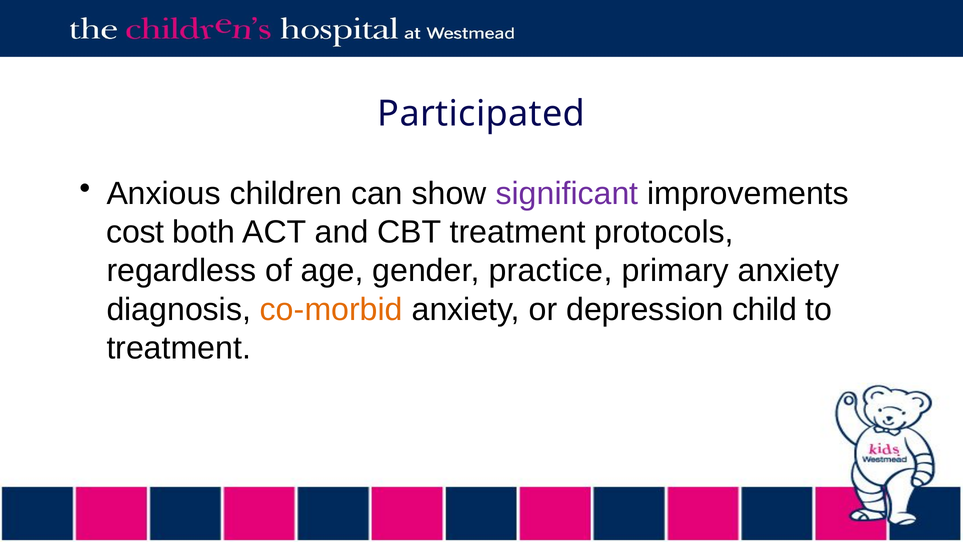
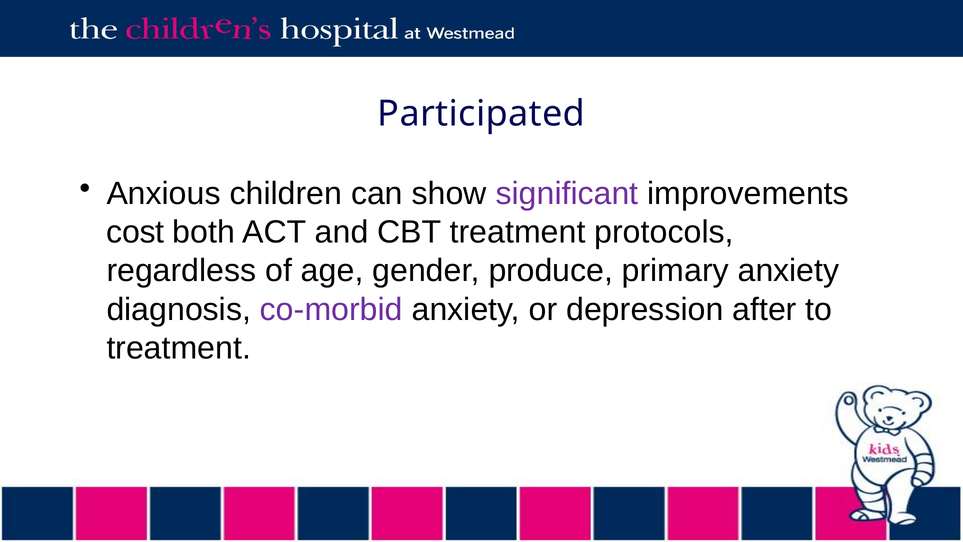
practice: practice -> produce
co-morbid colour: orange -> purple
child: child -> after
